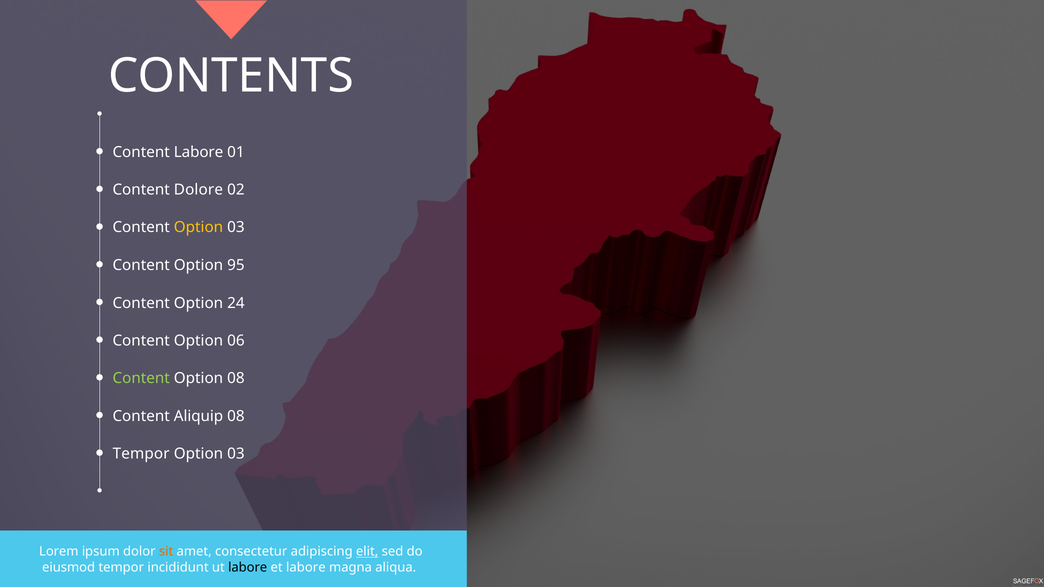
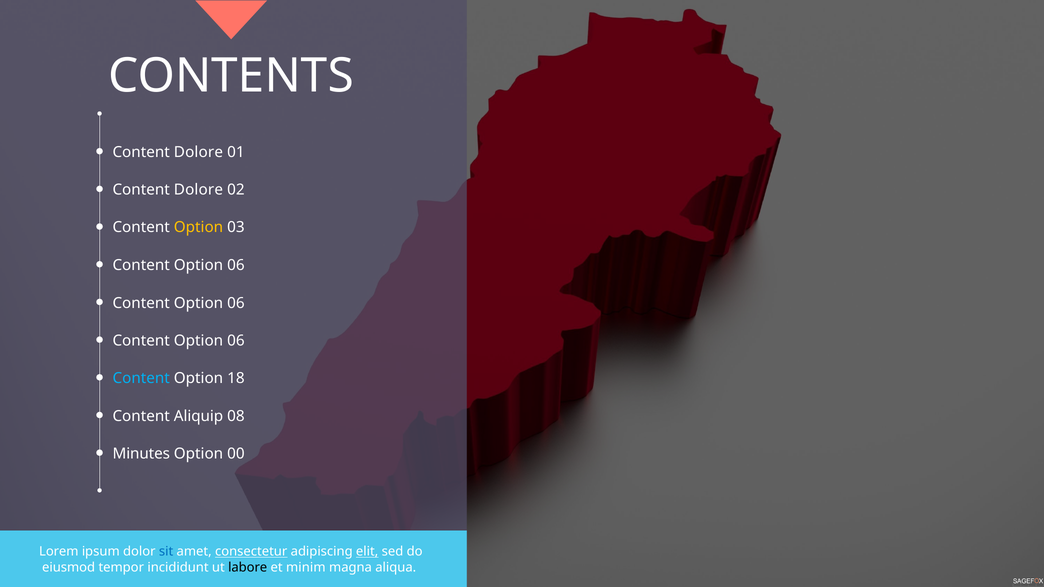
Labore at (199, 152): Labore -> Dolore
95 at (236, 266): 95 -> 06
24 at (236, 303): 24 -> 06
Content at (141, 378) colour: light green -> light blue
Option 08: 08 -> 18
Tempor at (141, 454): Tempor -> Minutes
03 at (236, 454): 03 -> 00
sit colour: orange -> blue
consectetur underline: none -> present
et labore: labore -> minim
